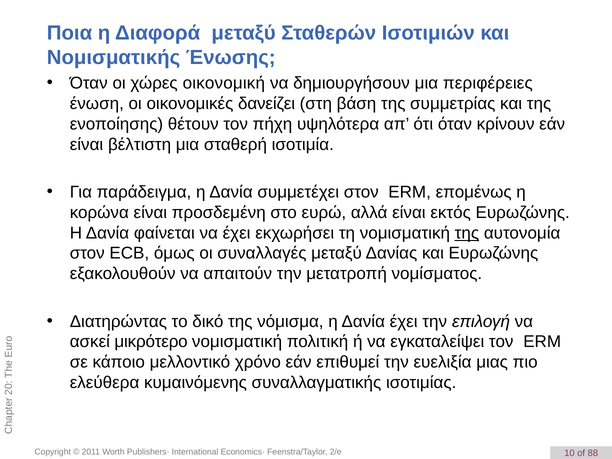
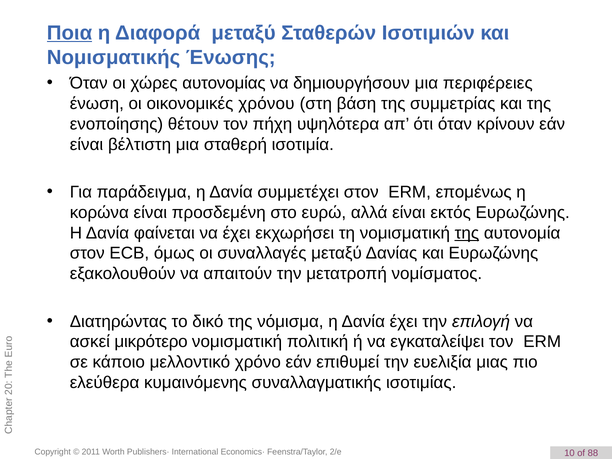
Ποια underline: none -> present
οικονομική: οικονομική -> αυτονομίας
δανείζει: δανείζει -> χρόνου
